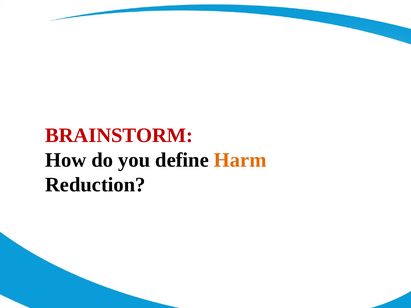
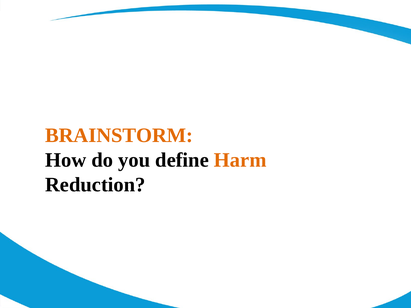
BRAINSTORM colour: red -> orange
